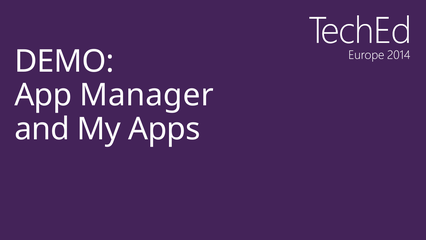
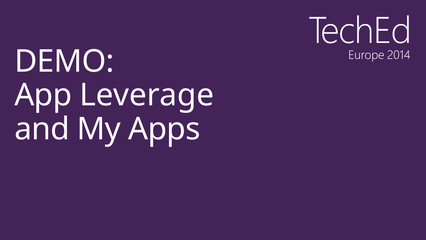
Manager: Manager -> Leverage
